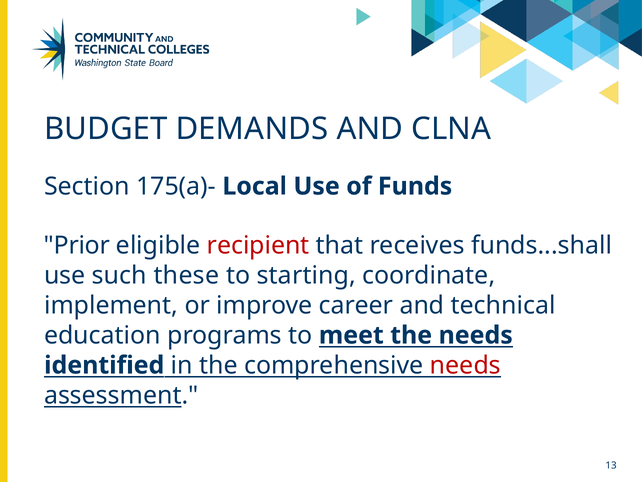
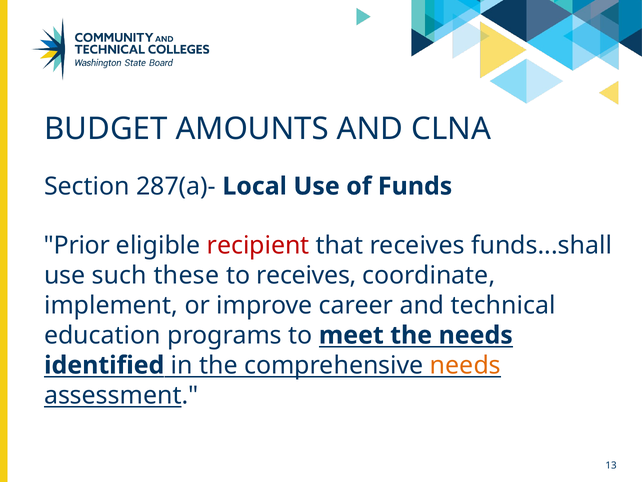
DEMANDS: DEMANDS -> AMOUNTS
175(a)-: 175(a)- -> 287(a)-
to starting: starting -> receives
needs at (465, 365) colour: red -> orange
